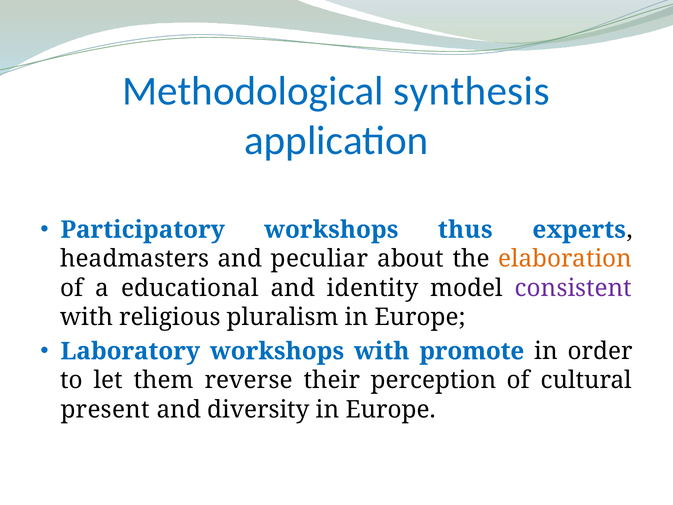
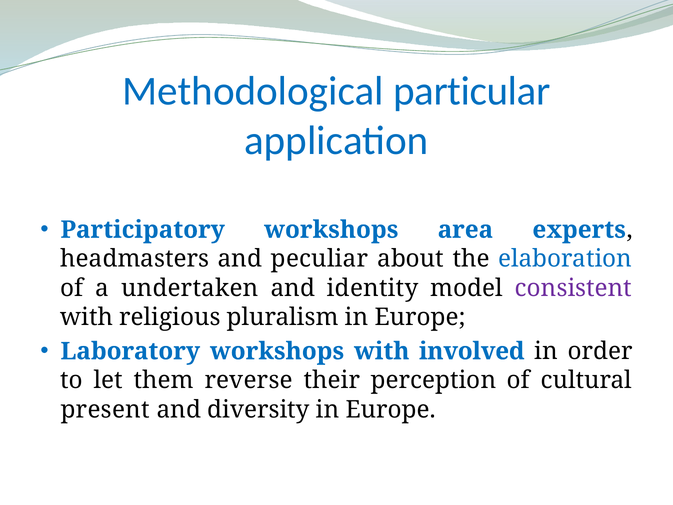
synthesis: synthesis -> particular
thus: thus -> area
elaboration colour: orange -> blue
educational: educational -> undertaken
promote: promote -> involved
